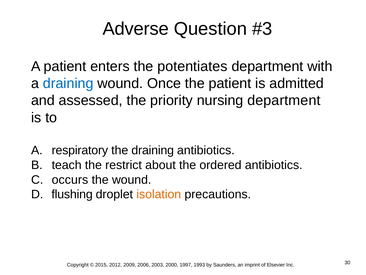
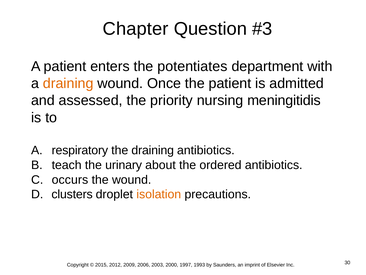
Adverse: Adverse -> Chapter
draining at (68, 83) colour: blue -> orange
nursing department: department -> meningitidis
restrict: restrict -> urinary
flushing: flushing -> clusters
